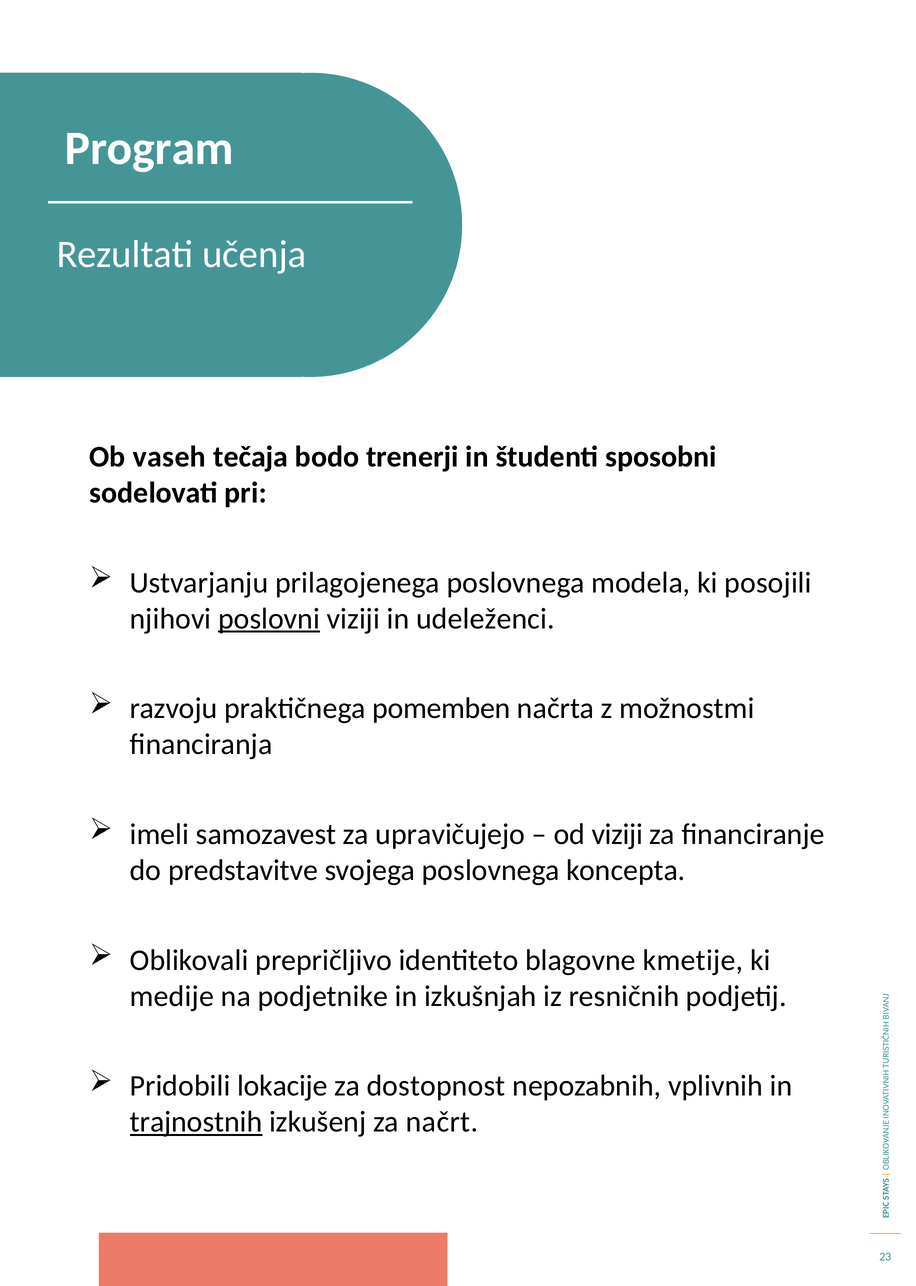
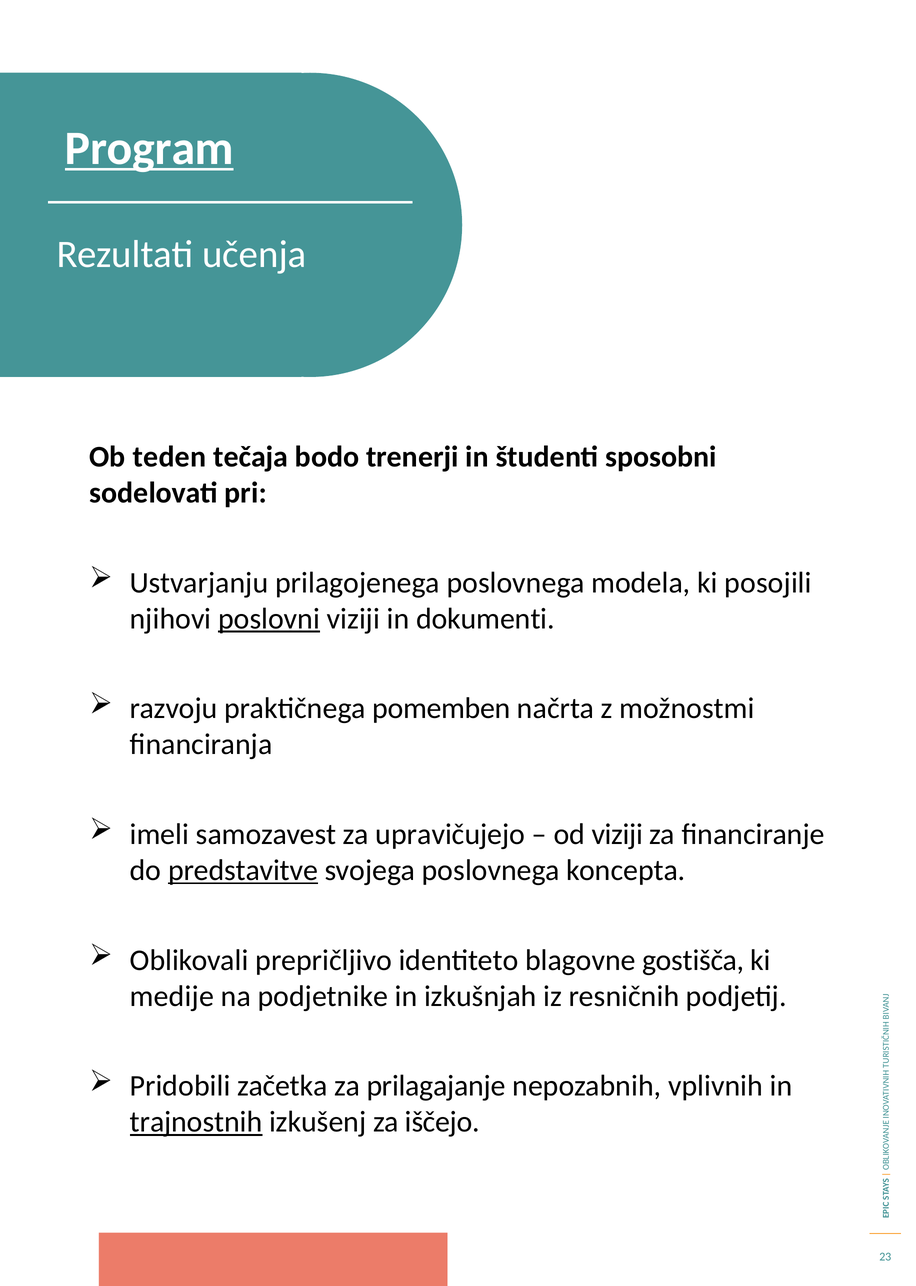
Program underline: none -> present
vaseh: vaseh -> teden
udeleženci: udeleženci -> dokumenti
predstavitve underline: none -> present
kmetije: kmetije -> gostišča
lokacije: lokacije -> začetka
dostopnost: dostopnost -> prilagajanje
načrt: načrt -> iščejo
